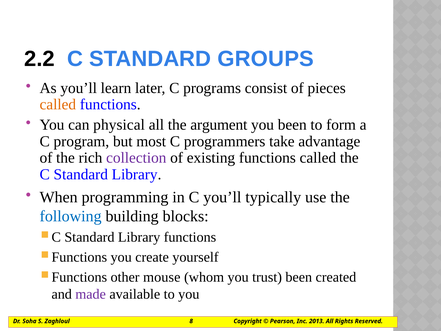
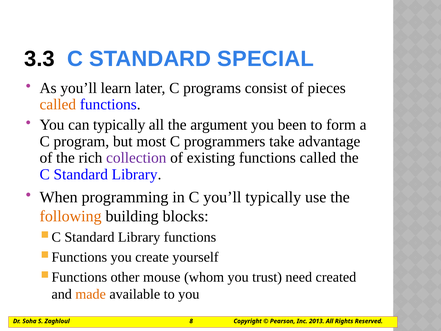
2.2: 2.2 -> 3.3
GROUPS: GROUPS -> SPECIAL
can physical: physical -> typically
following colour: blue -> orange
trust been: been -> need
made colour: purple -> orange
